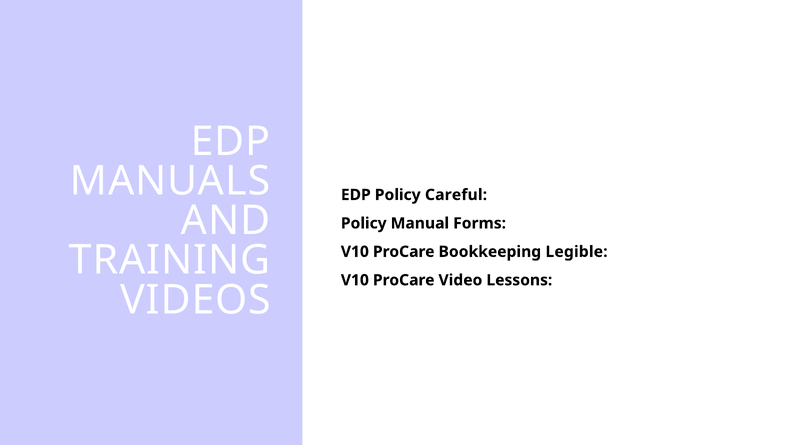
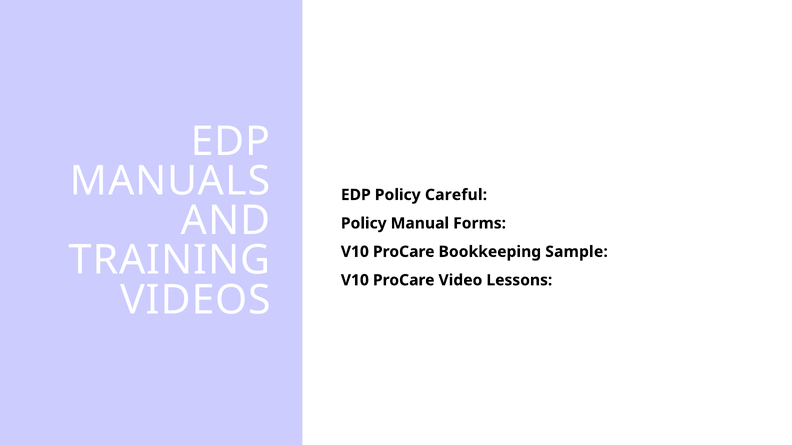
Legible: Legible -> Sample
